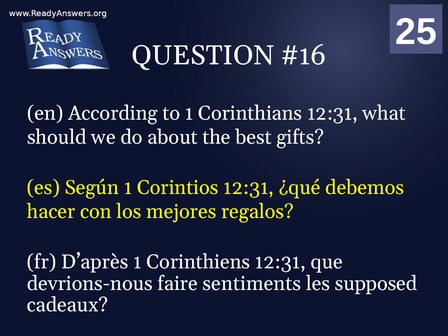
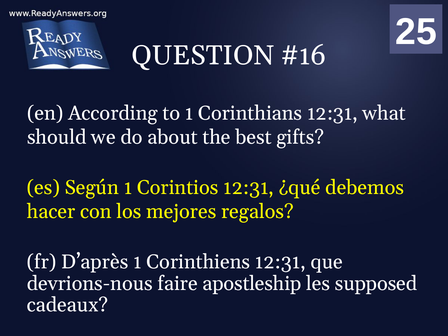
sentiments: sentiments -> apostleship
